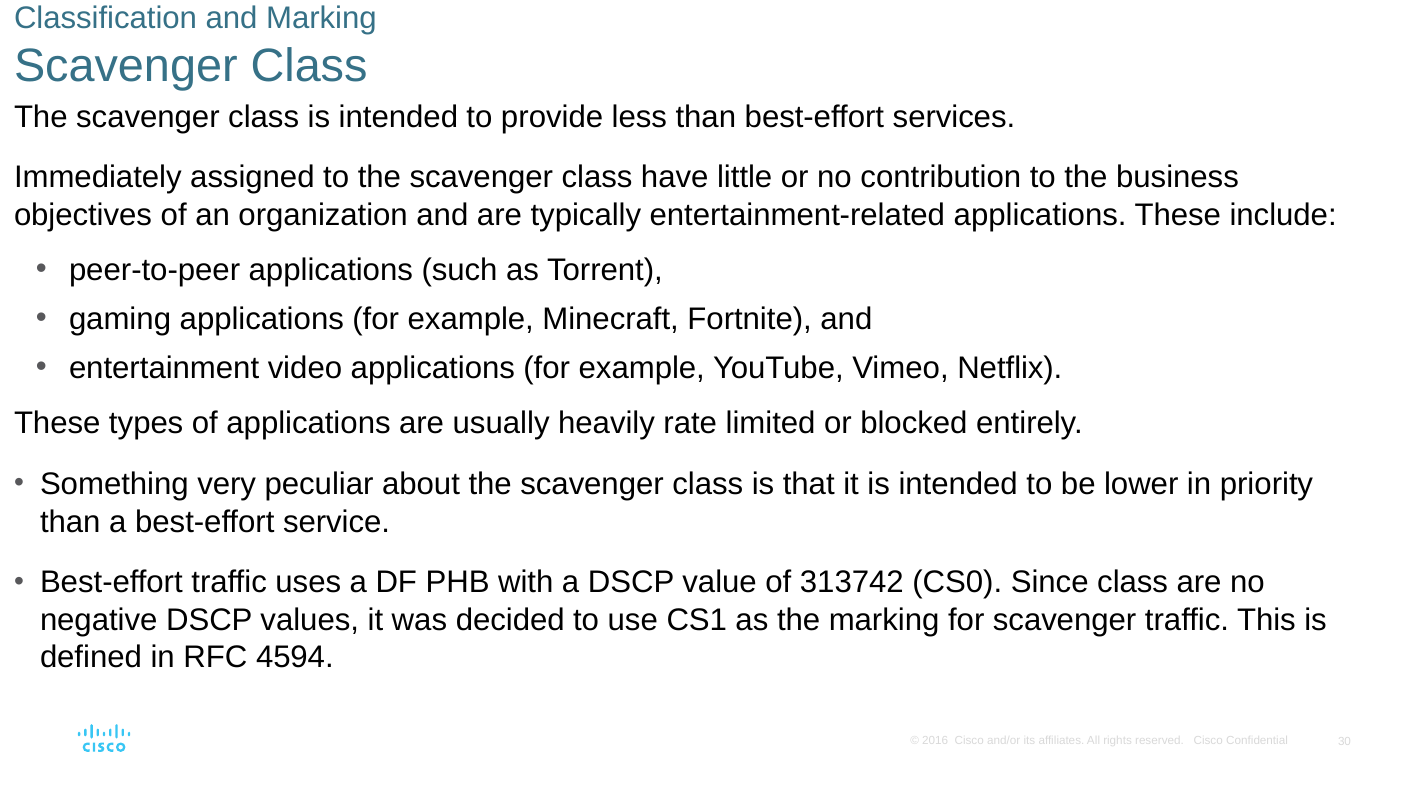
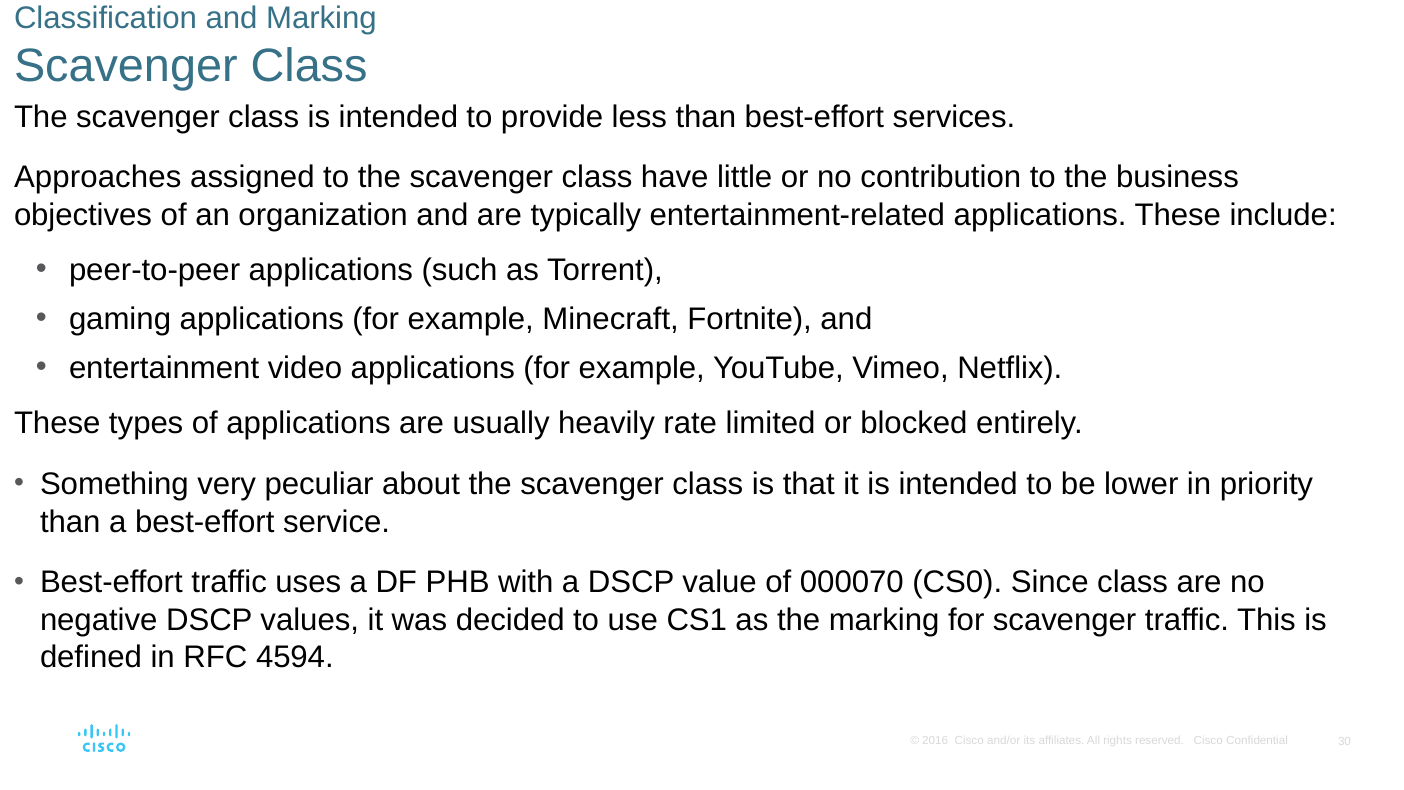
Immediately: Immediately -> Approaches
313742: 313742 -> 000070
